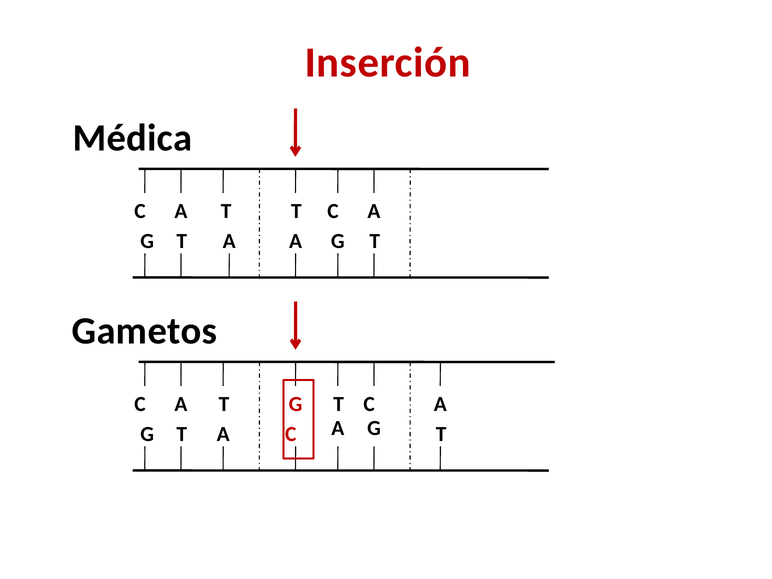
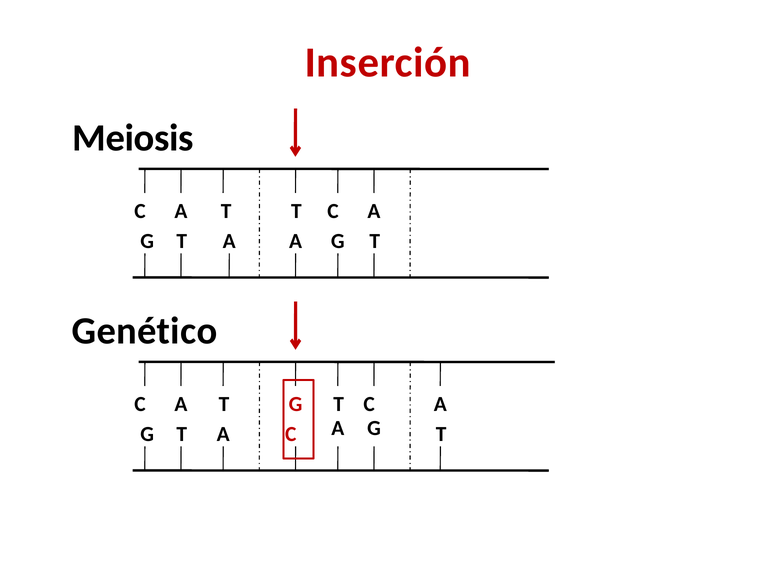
Médica: Médica -> Meiosis
Gametos: Gametos -> Genético
